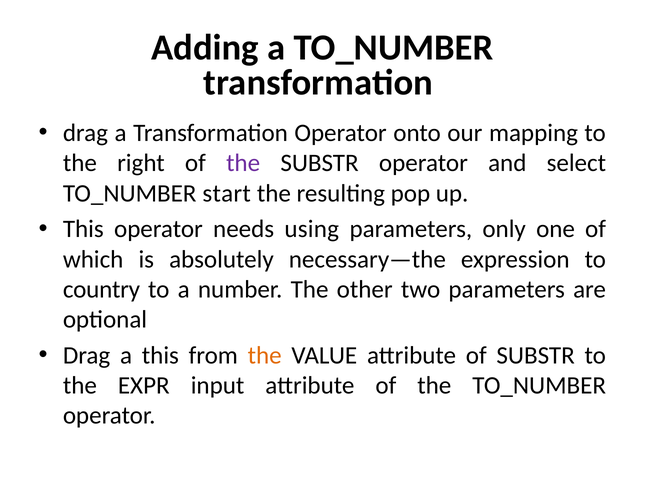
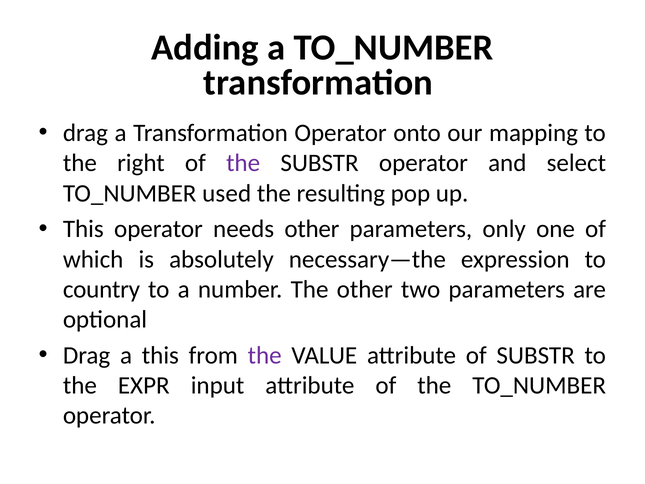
start: start -> used
needs using: using -> other
the at (265, 355) colour: orange -> purple
